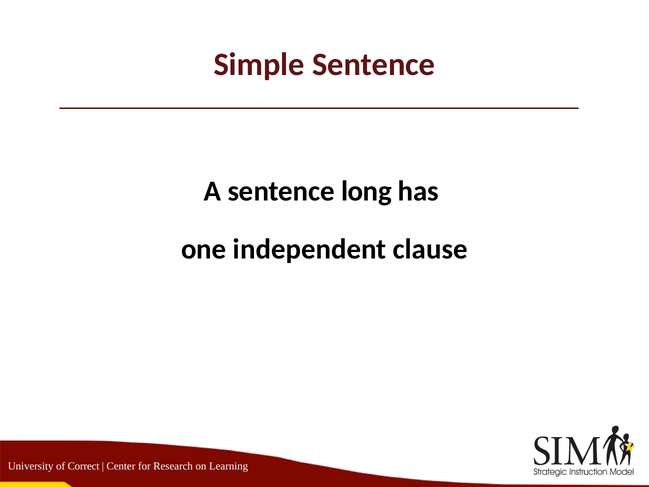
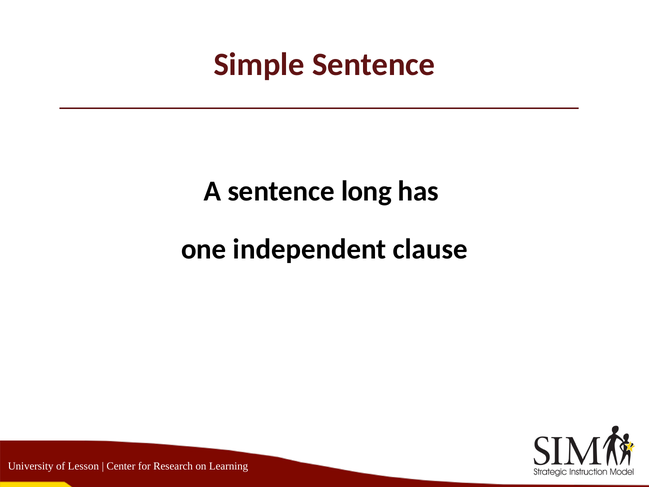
Correct: Correct -> Lesson
